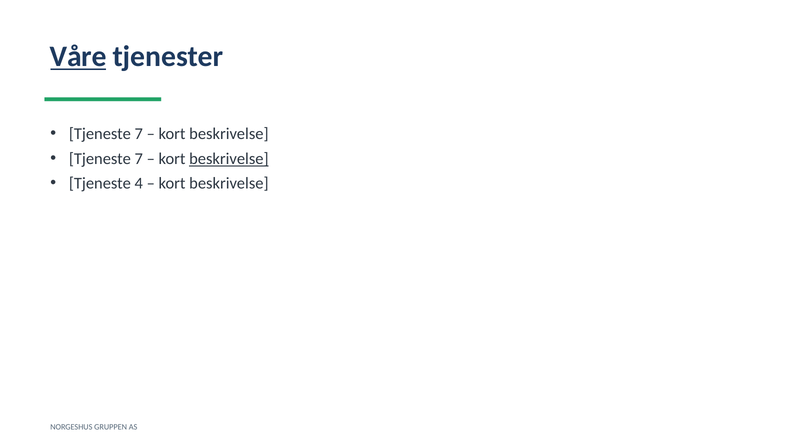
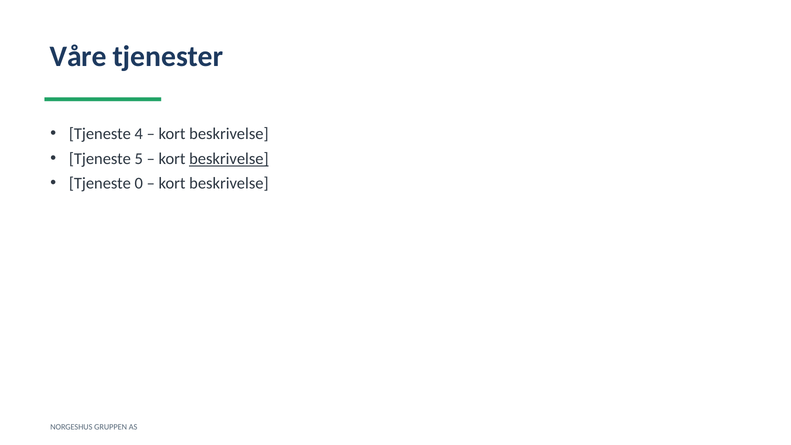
Våre underline: present -> none
7 at (139, 134): 7 -> 4
7 at (139, 159): 7 -> 5
4: 4 -> 0
